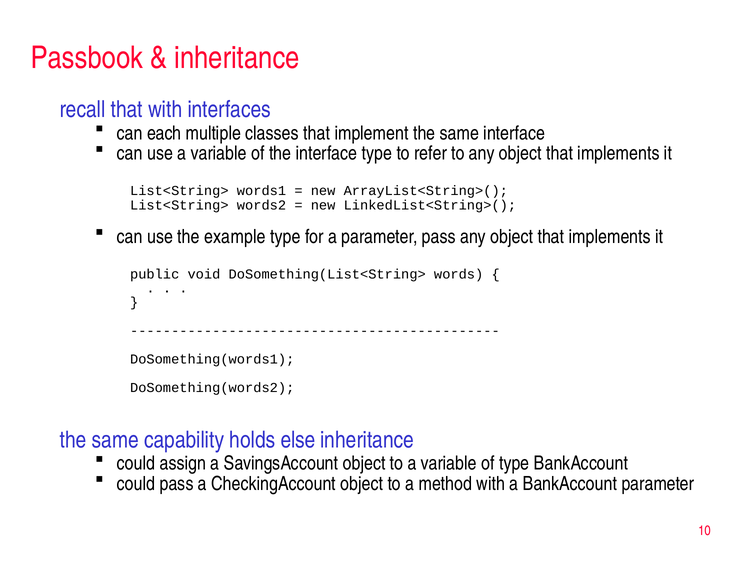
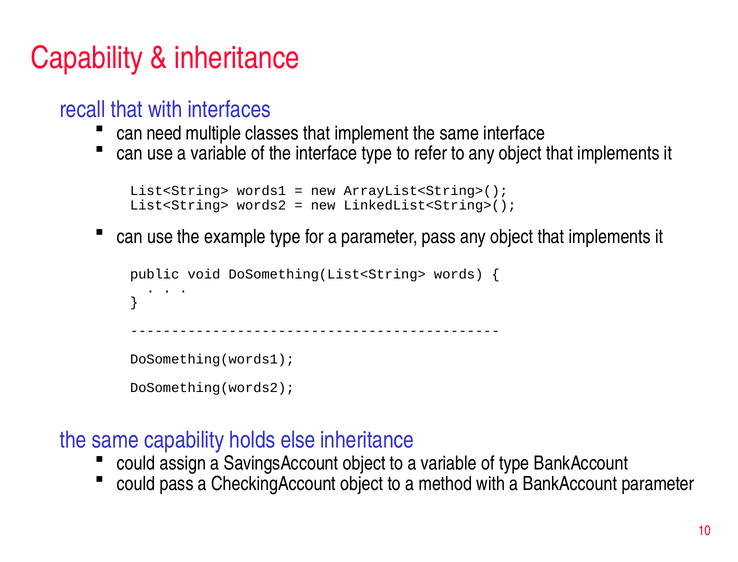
Passbook at (87, 58): Passbook -> Capability
each: each -> need
